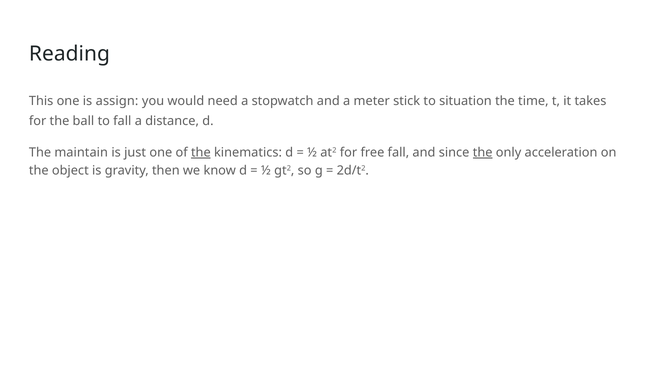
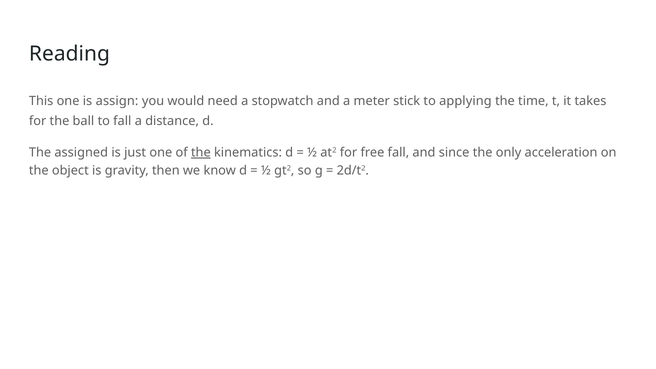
situation: situation -> applying
maintain: maintain -> assigned
the at (483, 152) underline: present -> none
